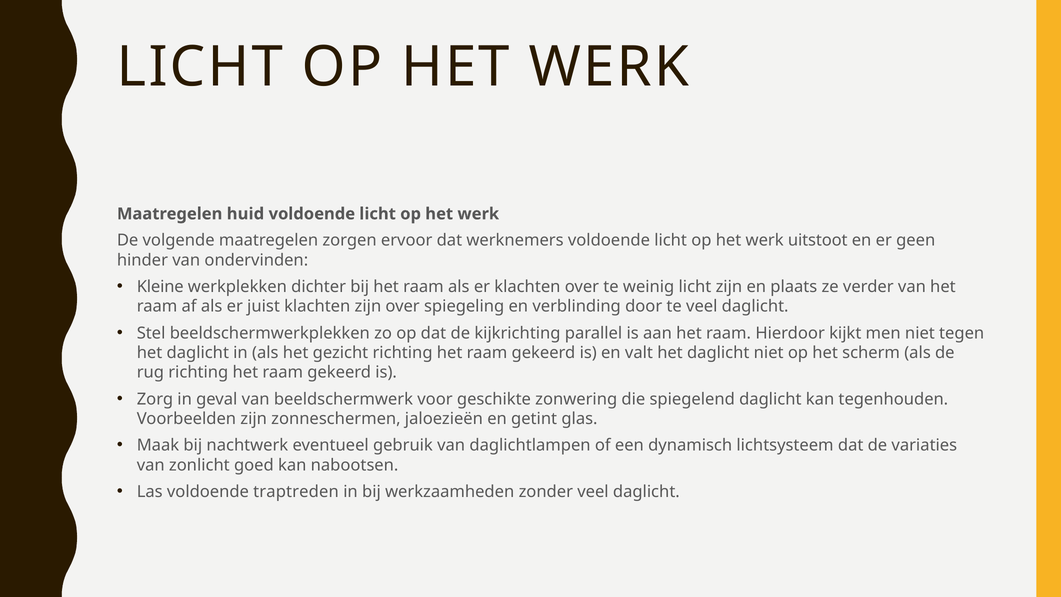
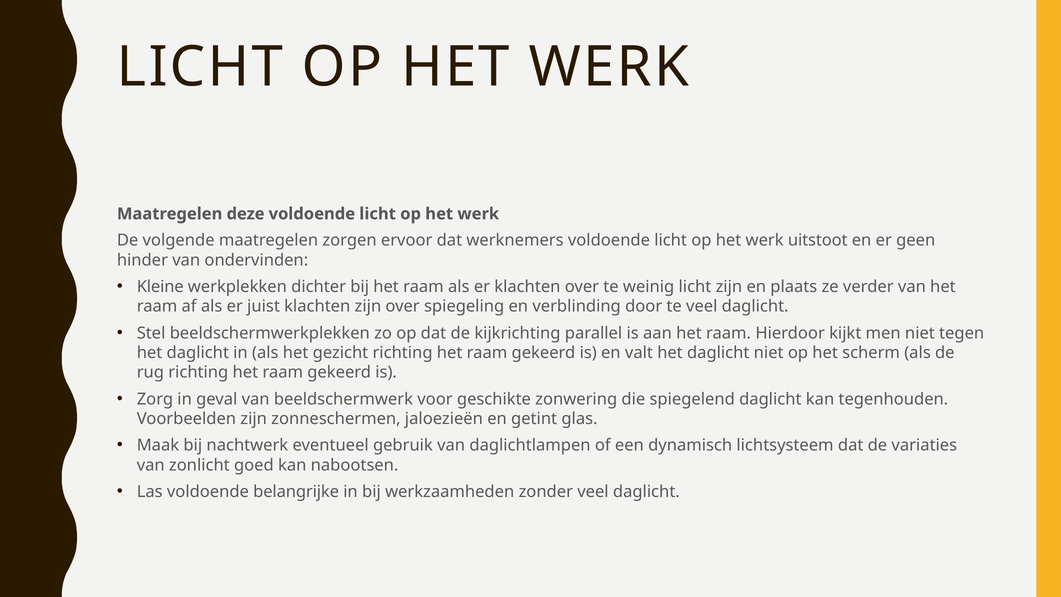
huid: huid -> deze
traptreden: traptreden -> belangrijke
